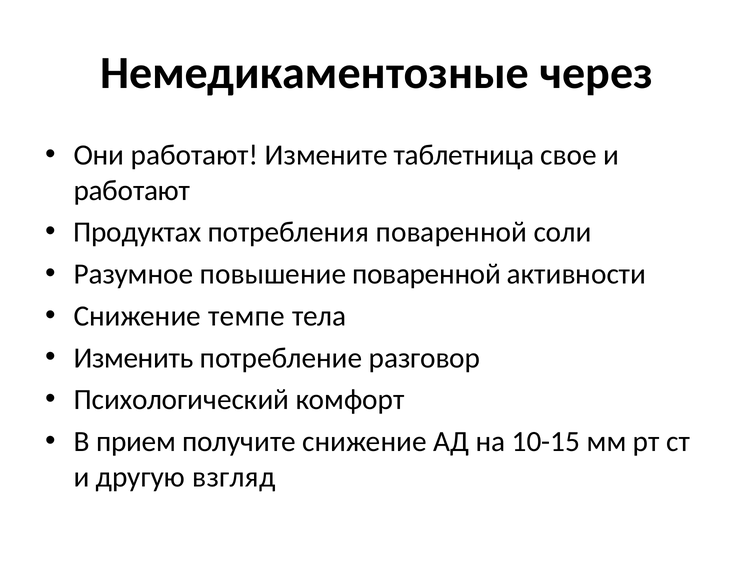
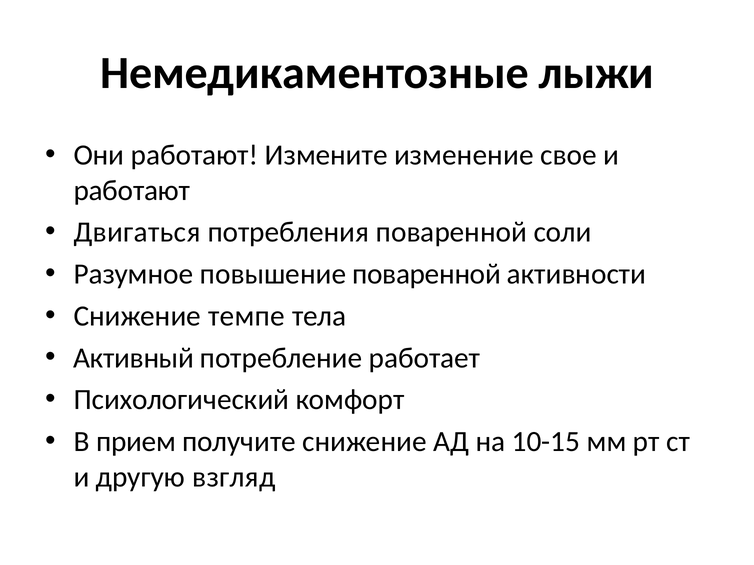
через: через -> лыжи
таблетница: таблетница -> изменение
Продуктах: Продуктах -> Двигаться
Изменить: Изменить -> Активный
разговор: разговор -> работает
